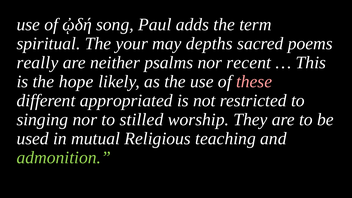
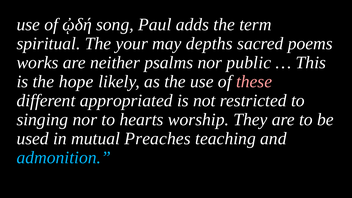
really: really -> works
recent: recent -> public
stilled: stilled -> hearts
Religious: Religious -> Preaches
admonition colour: light green -> light blue
